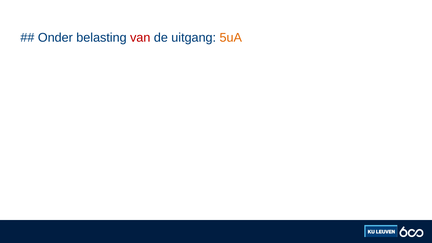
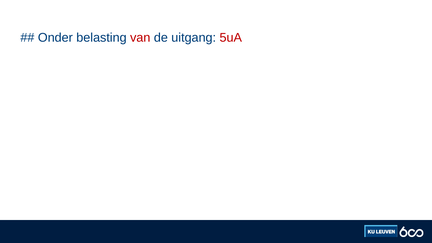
5uA colour: orange -> red
